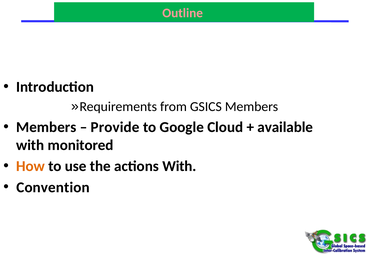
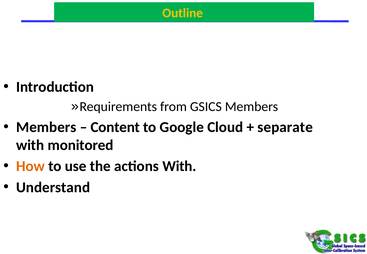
Outline colour: pink -> yellow
Provide: Provide -> Content
available: available -> separate
Convention: Convention -> Understand
